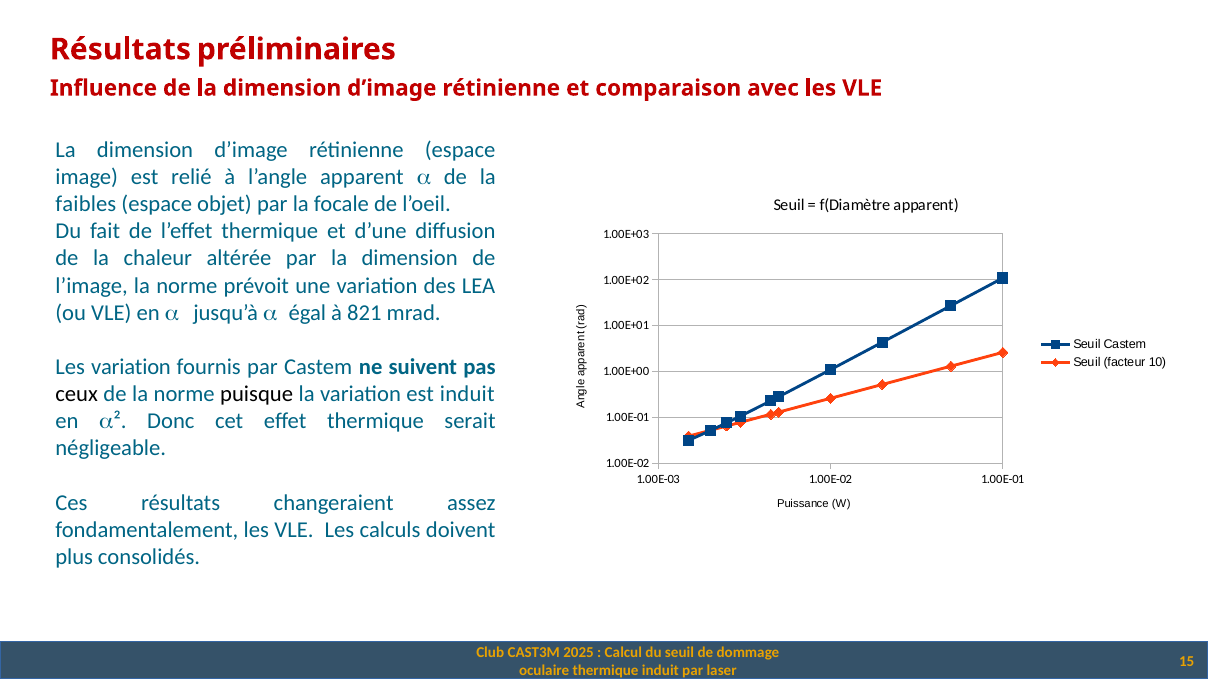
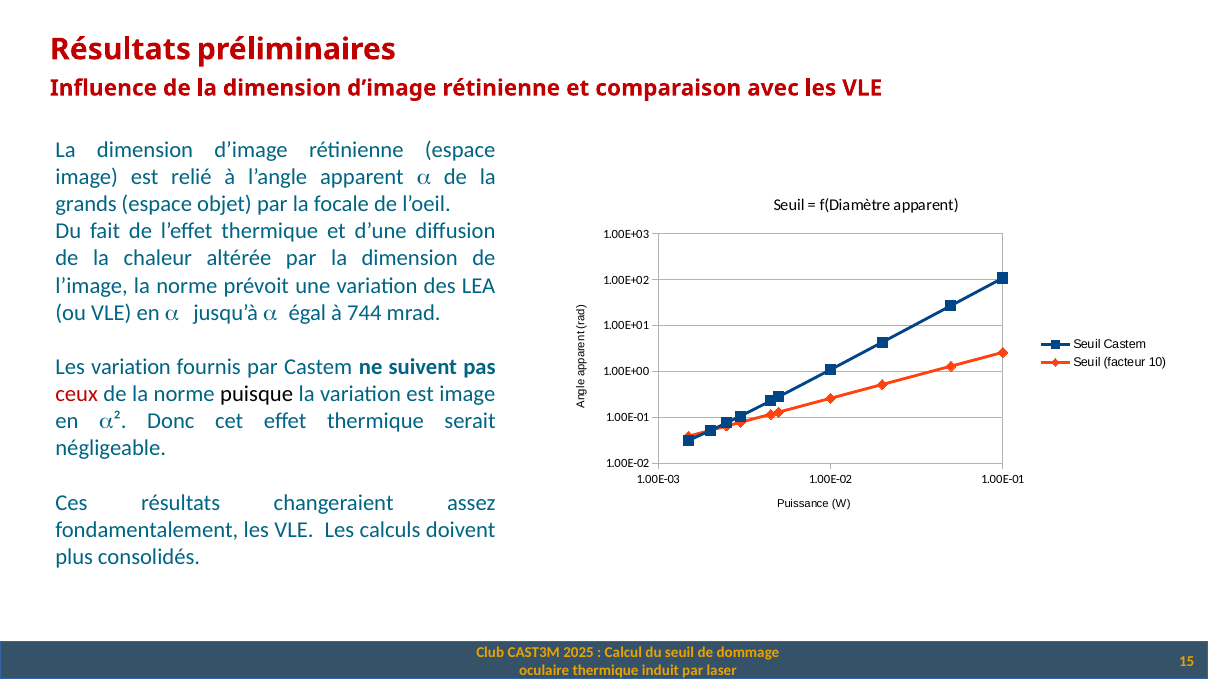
faibles: faibles -> grands
821: 821 -> 744
ceux colour: black -> red
est induit: induit -> image
